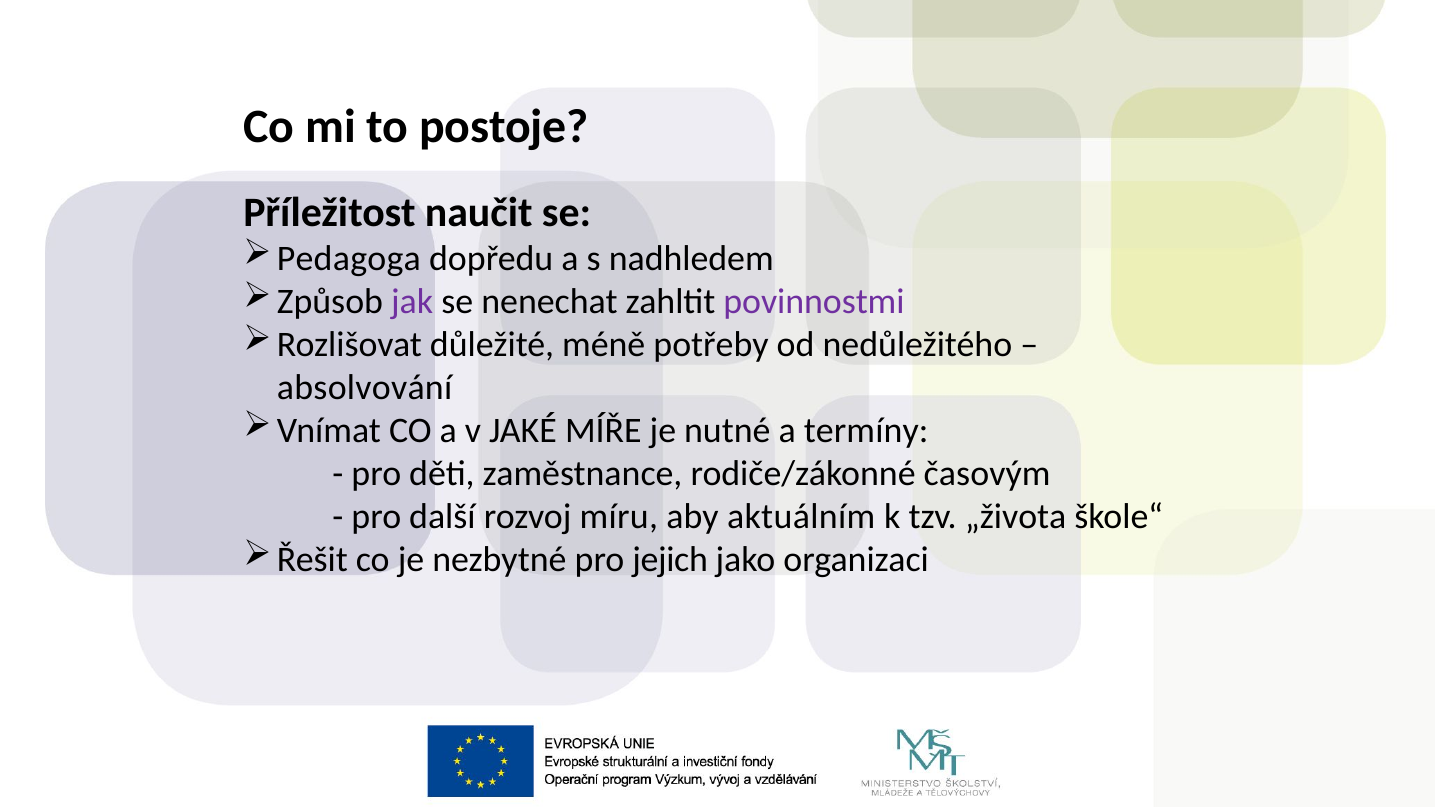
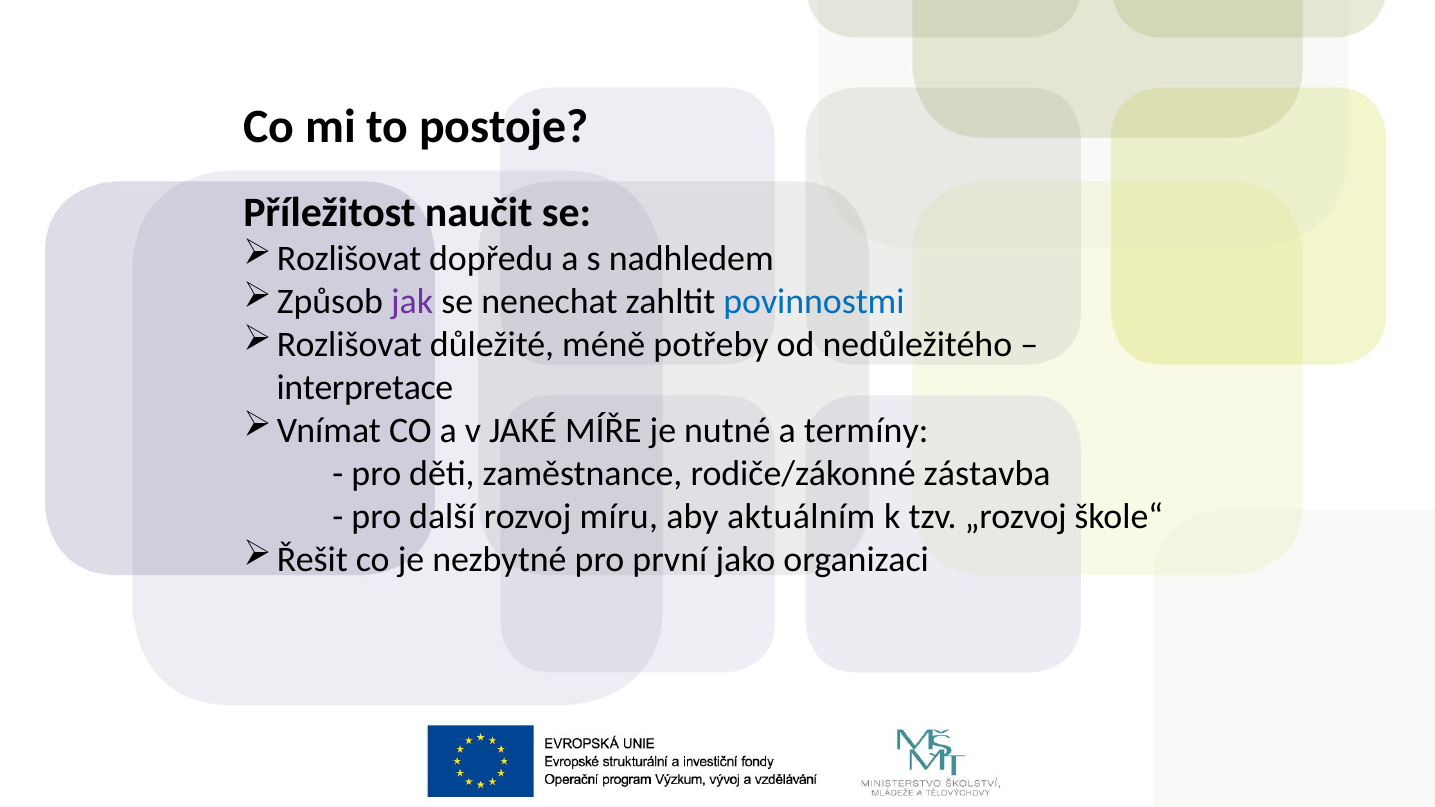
Pedagoga at (349, 258): Pedagoga -> Rozlišovat
povinnostmi colour: purple -> blue
absolvování: absolvování -> interpretace
časovým: časovým -> zástavba
„života: „života -> „rozvoj
jejich: jejich -> první
